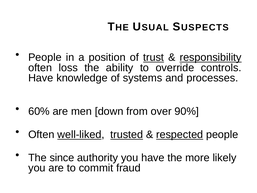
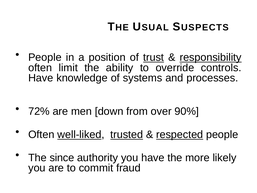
loss: loss -> limit
60%: 60% -> 72%
